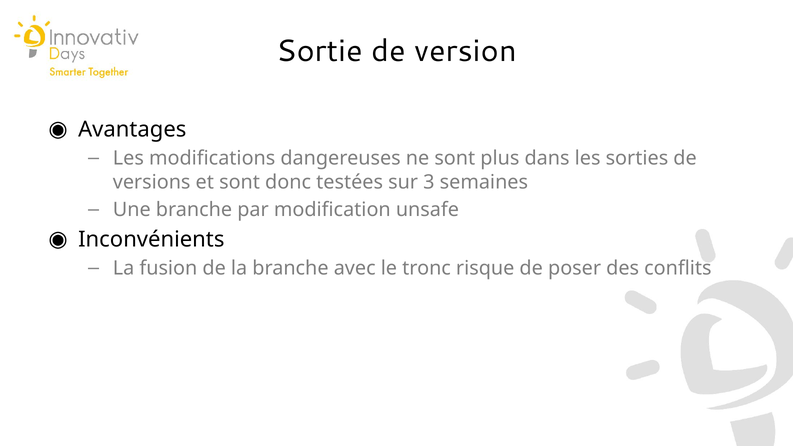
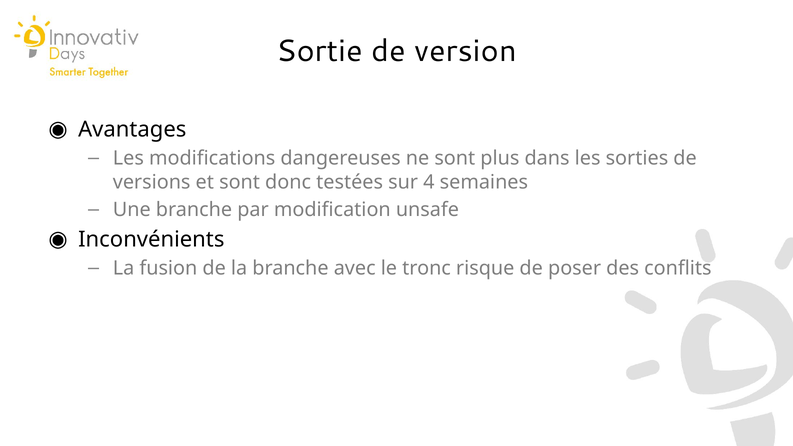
3: 3 -> 4
